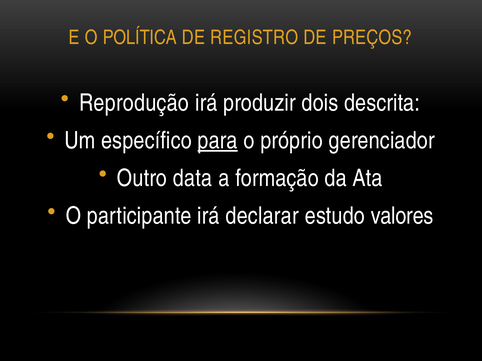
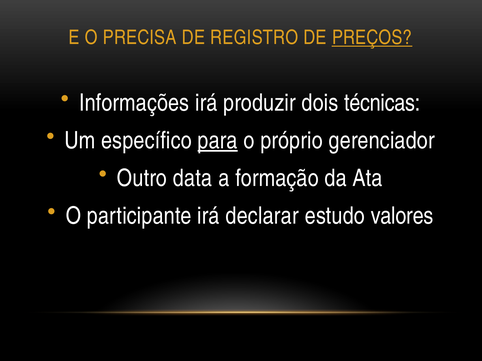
POLÍTICA: POLÍTICA -> PRECISA
PREÇOS underline: none -> present
Reprodução: Reprodução -> Informações
descrita: descrita -> técnicas
